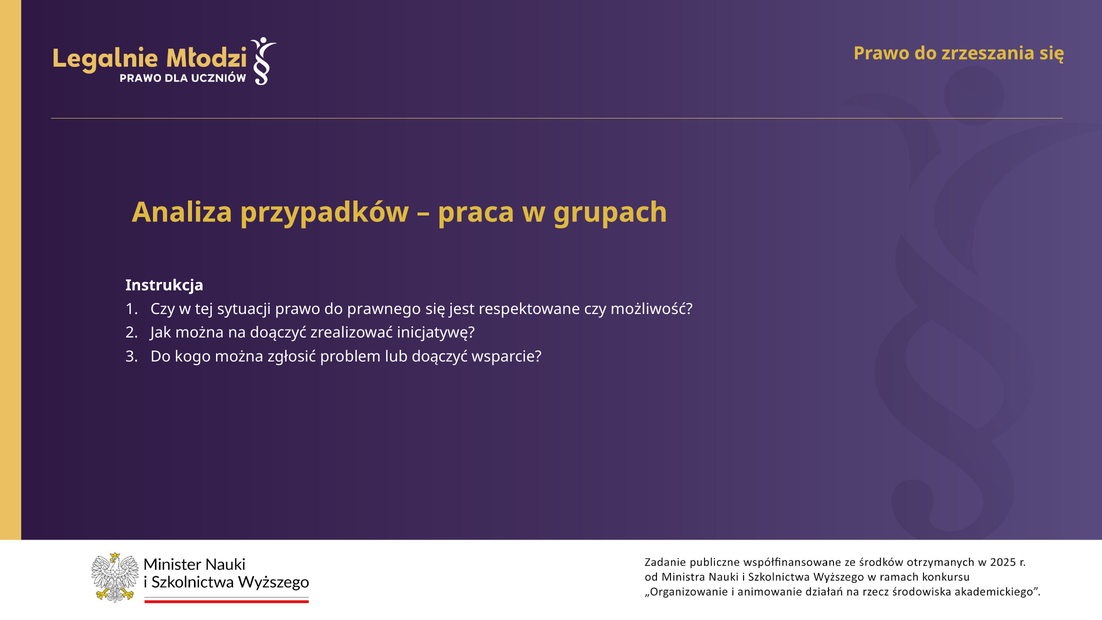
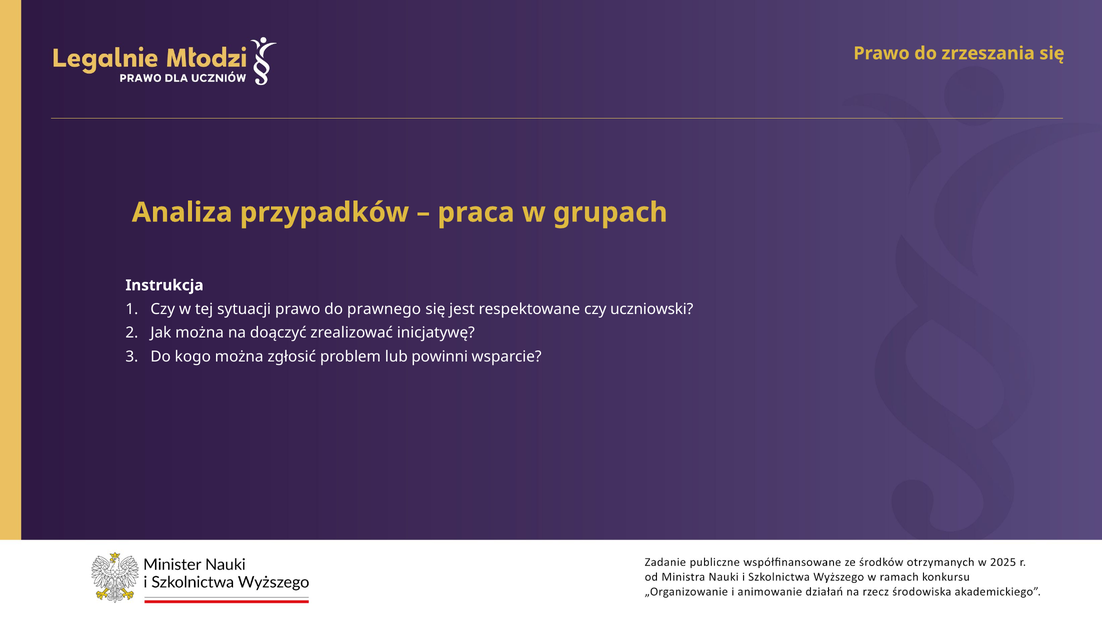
możliwość: możliwość -> uczniowski
lub doączyć: doączyć -> powinni
